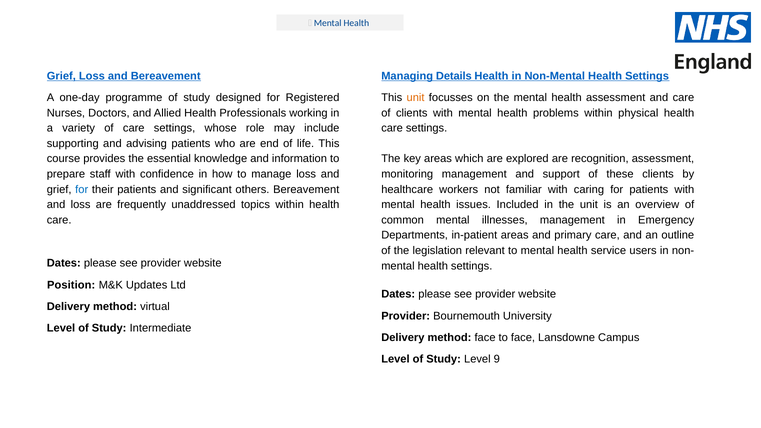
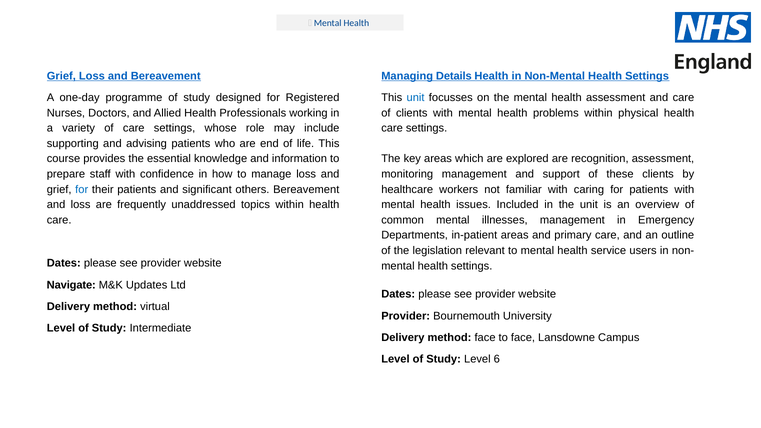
unit at (416, 98) colour: orange -> blue
Position: Position -> Navigate
9: 9 -> 6
